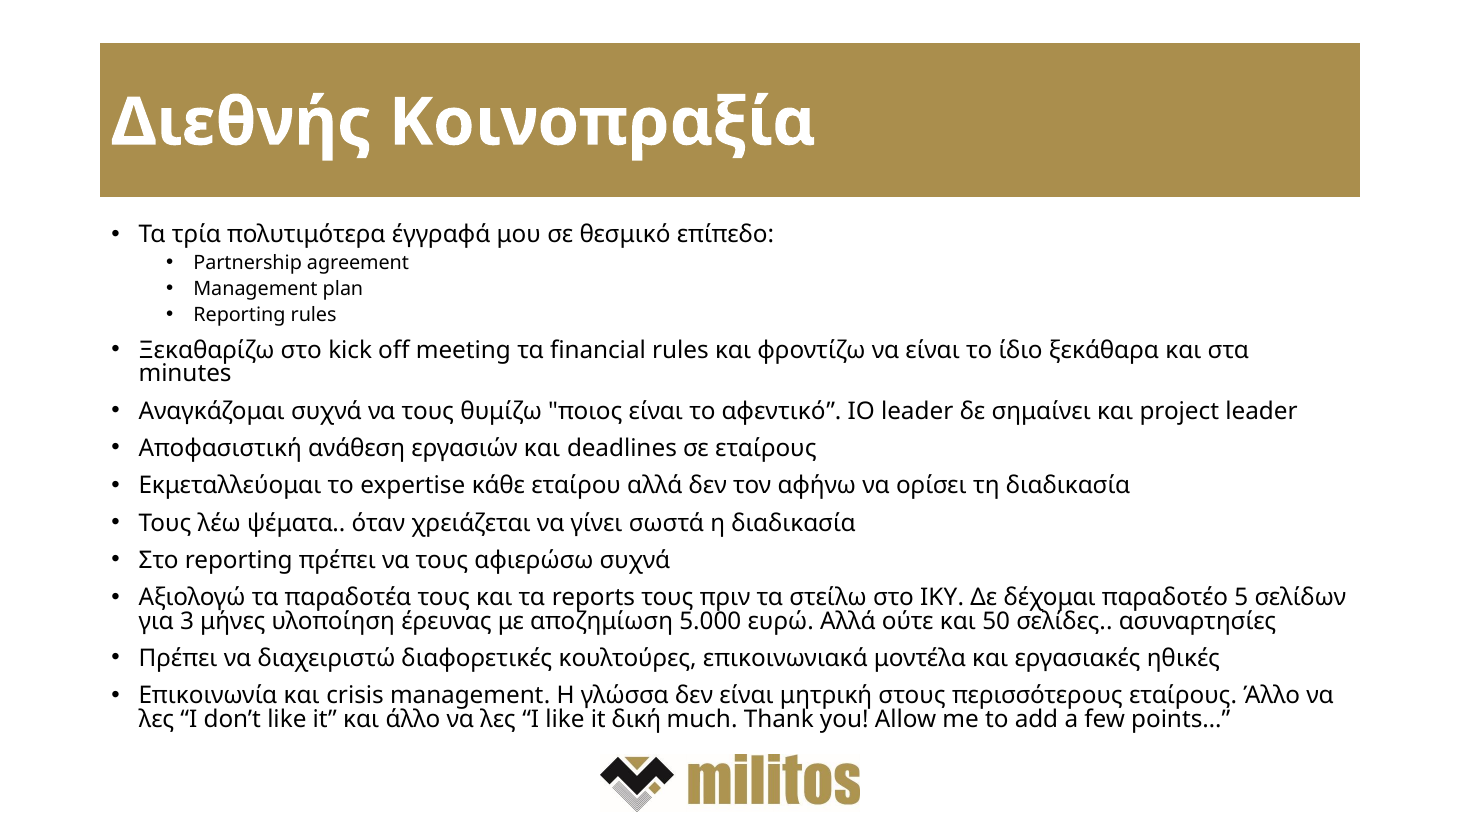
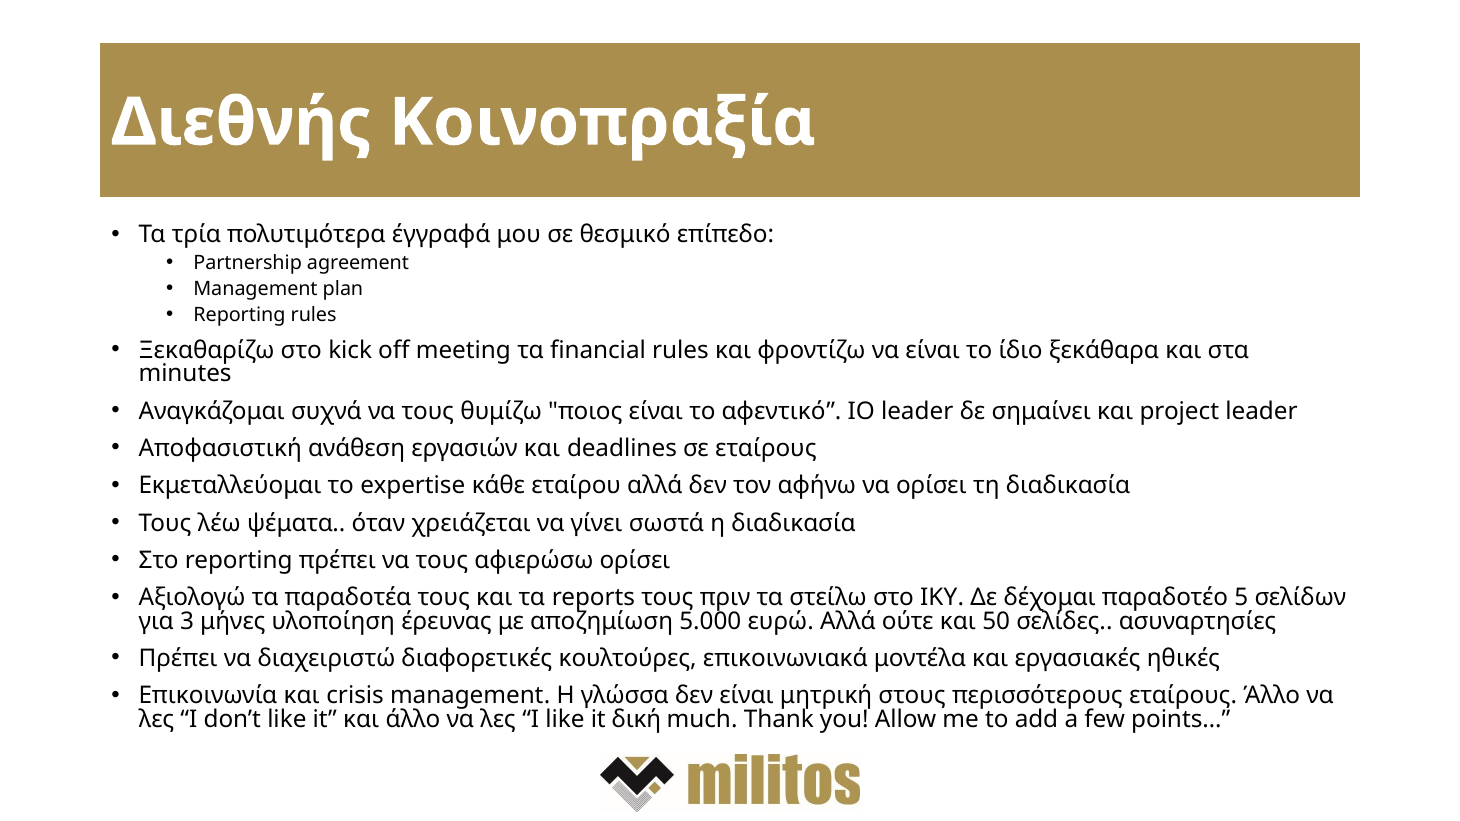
αφιερώσω συχνά: συχνά -> ορίσει
